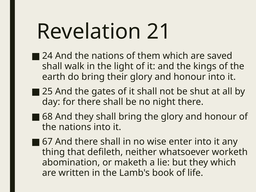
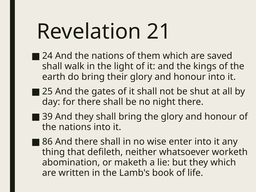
68: 68 -> 39
67: 67 -> 86
